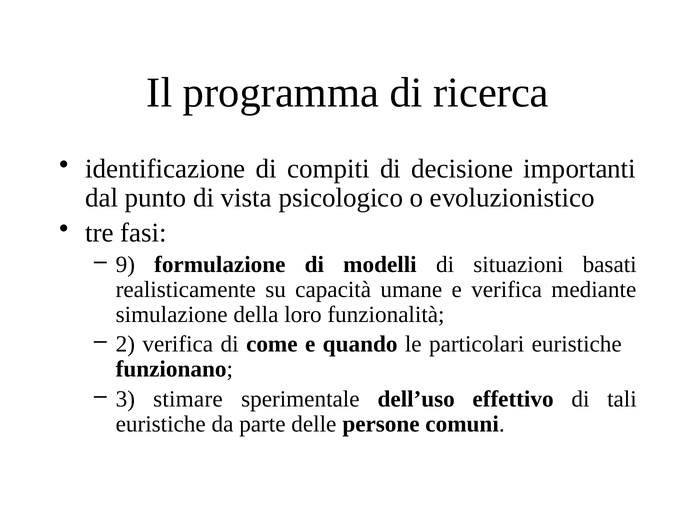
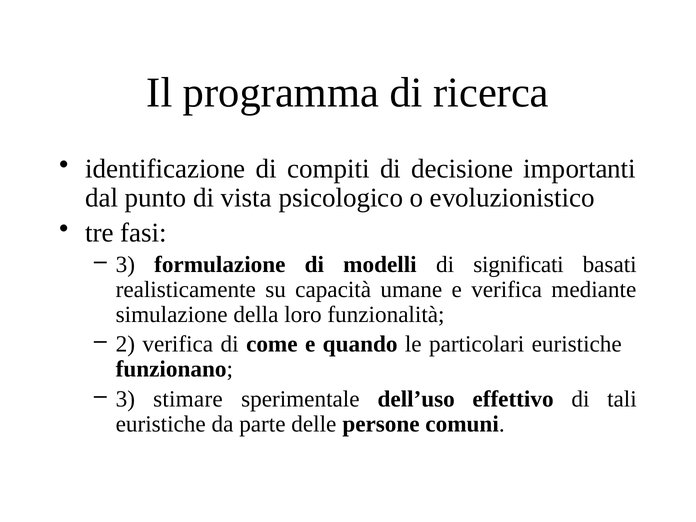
9 at (125, 264): 9 -> 3
situazioni: situazioni -> significati
